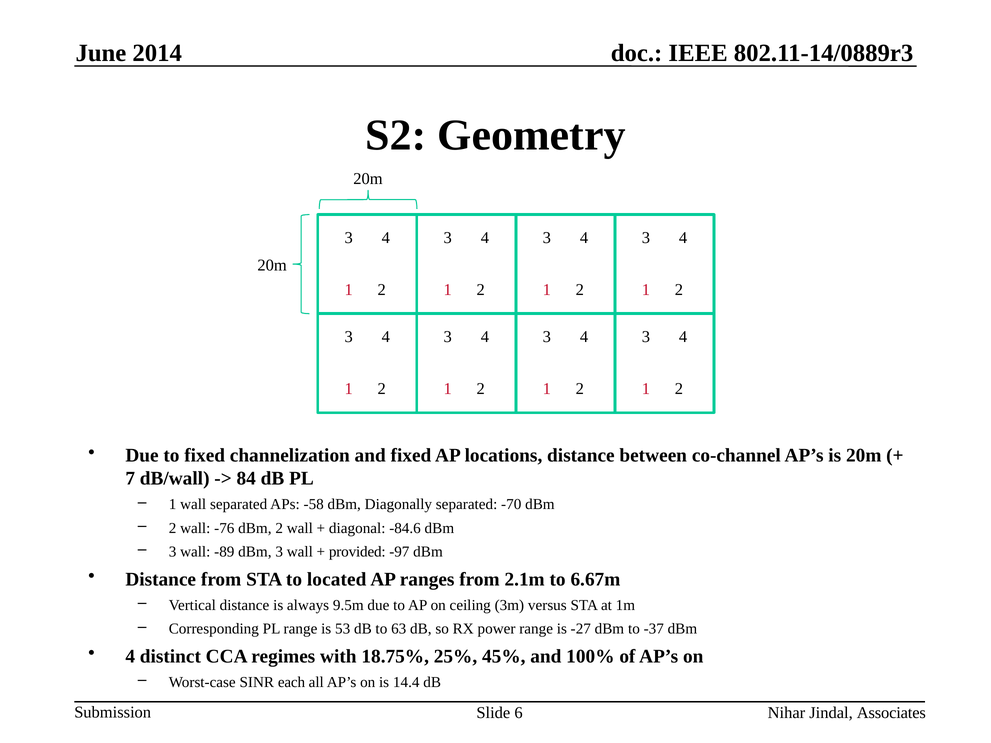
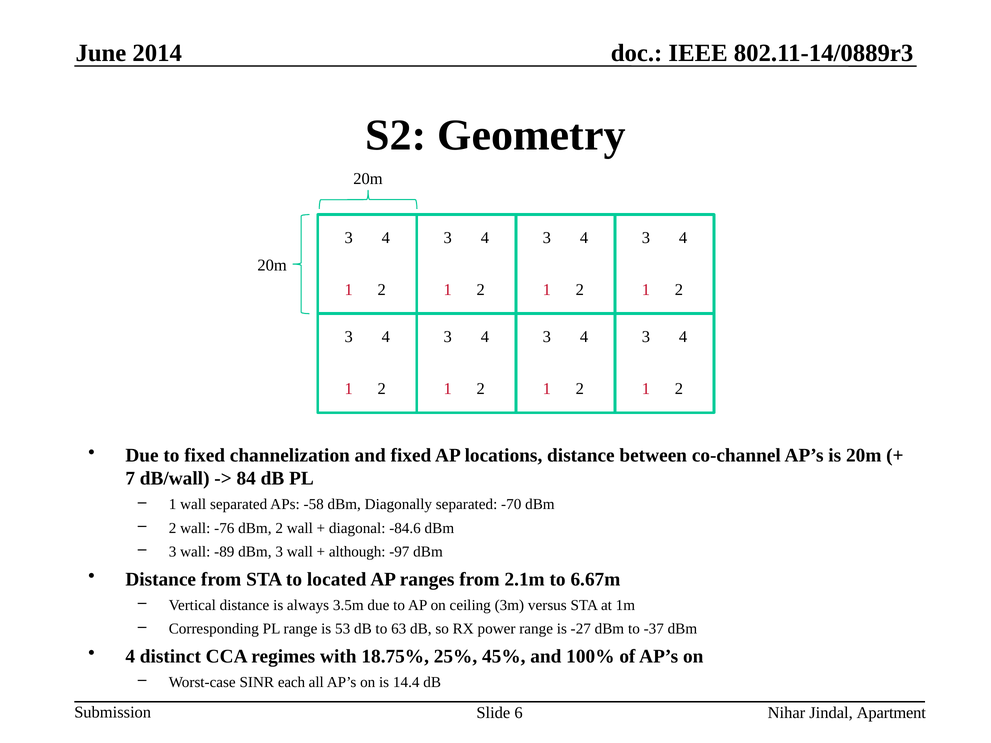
provided: provided -> although
9.5m: 9.5m -> 3.5m
Associates: Associates -> Apartment
